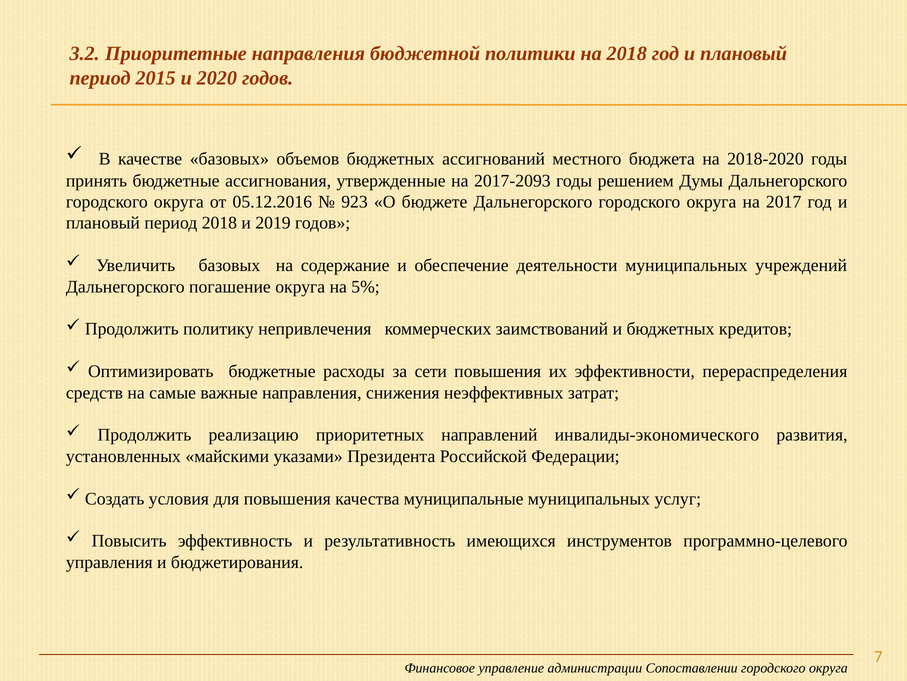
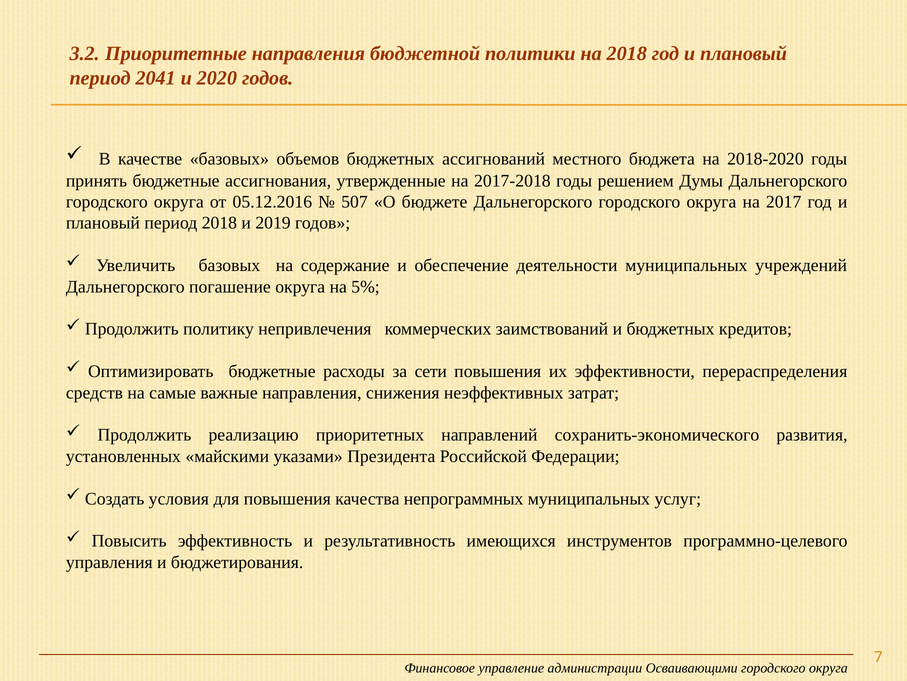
2015: 2015 -> 2041
2017-2093: 2017-2093 -> 2017-2018
923: 923 -> 507
инвалиды-экономического: инвалиды-экономического -> сохранить-экономического
муниципальные: муниципальные -> непрограммных
Сопоставлении: Сопоставлении -> Осваивающими
